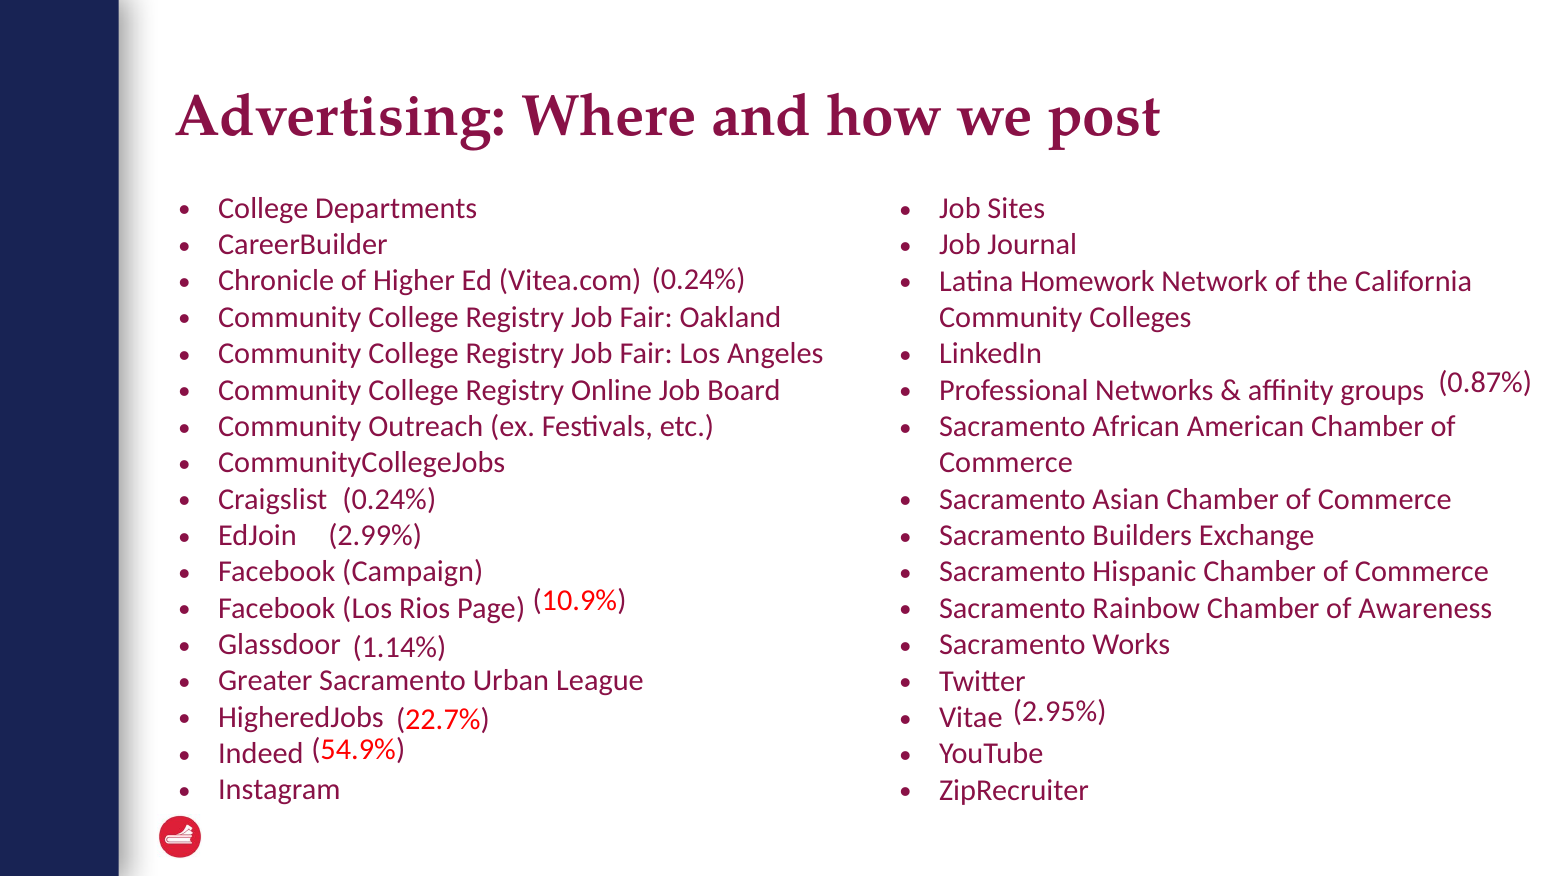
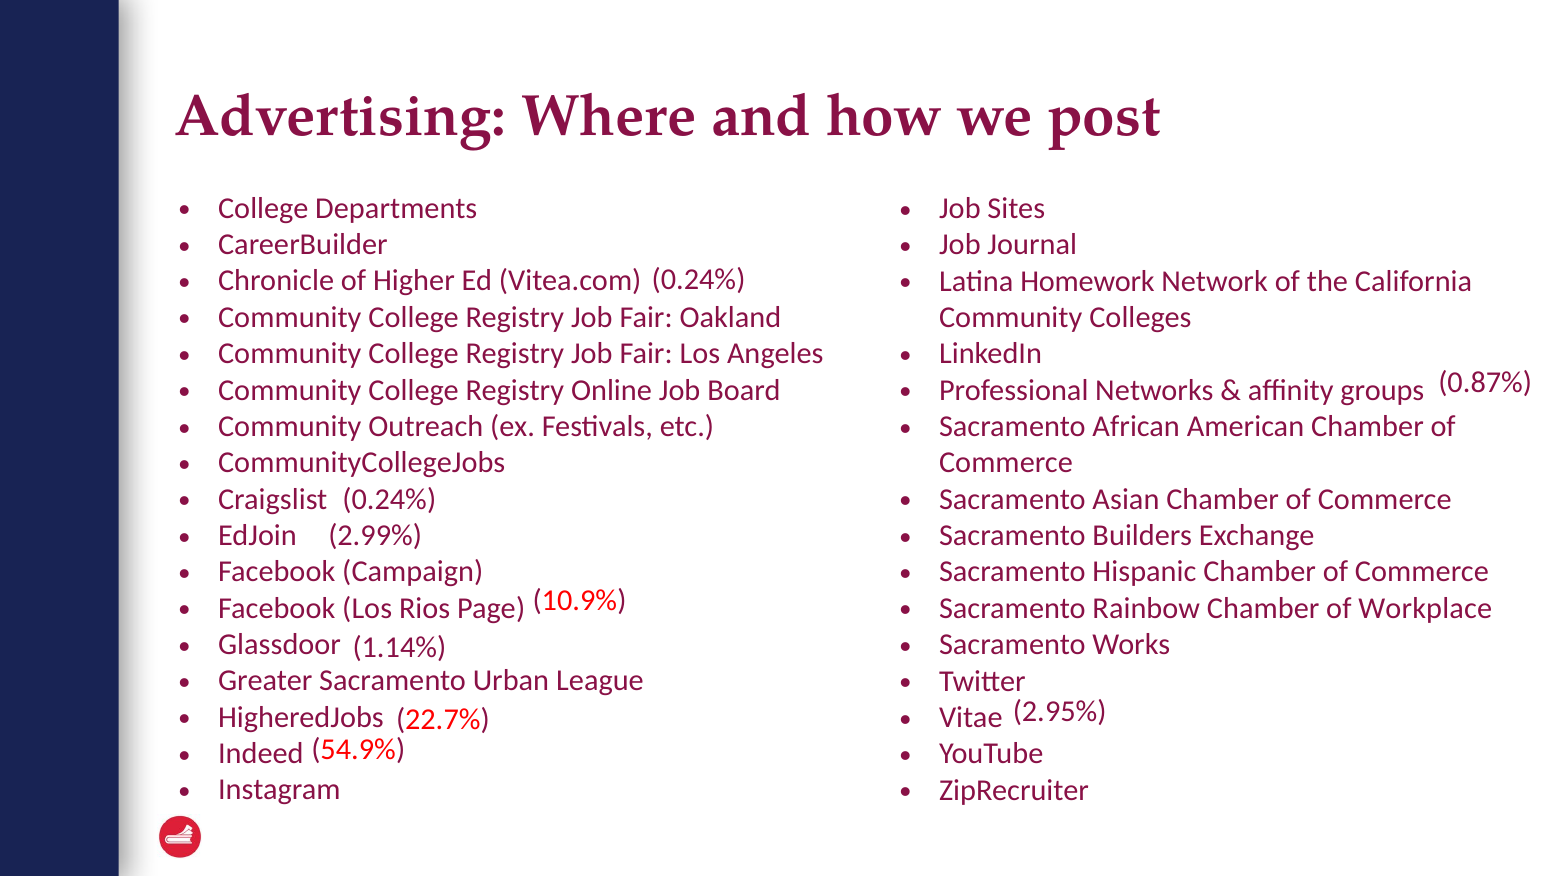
Awareness: Awareness -> Workplace
